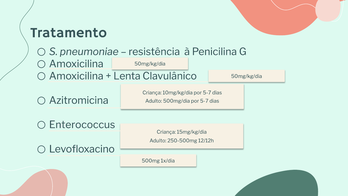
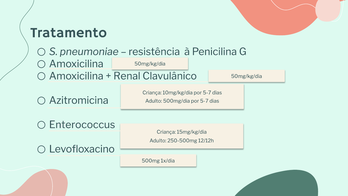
Lenta: Lenta -> Renal
